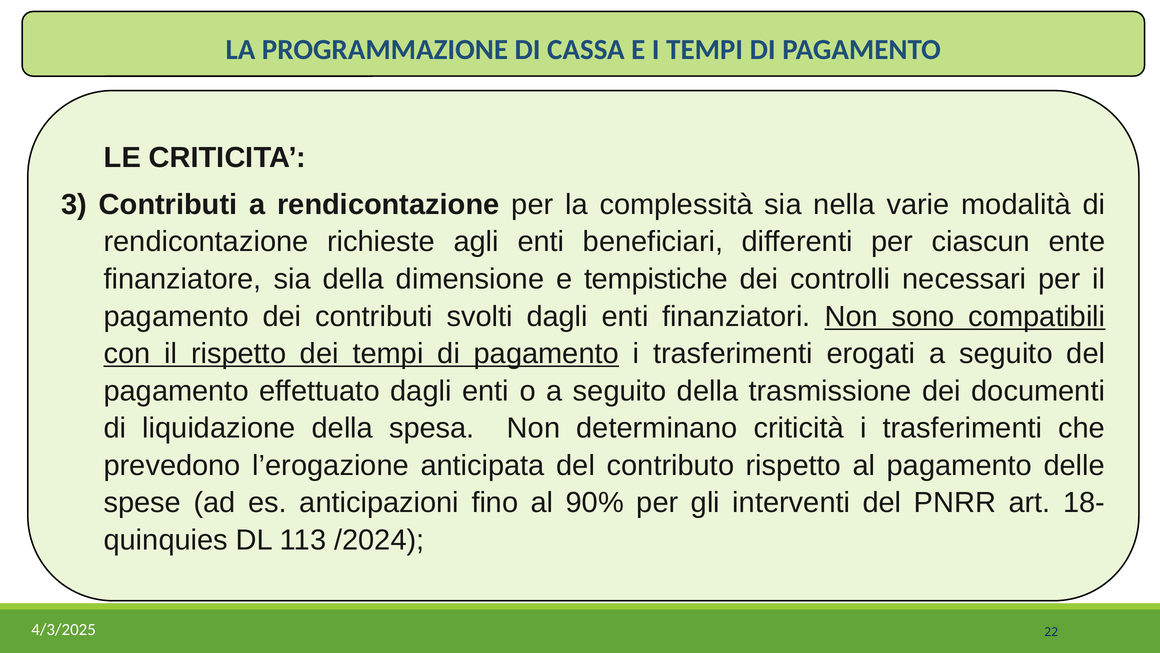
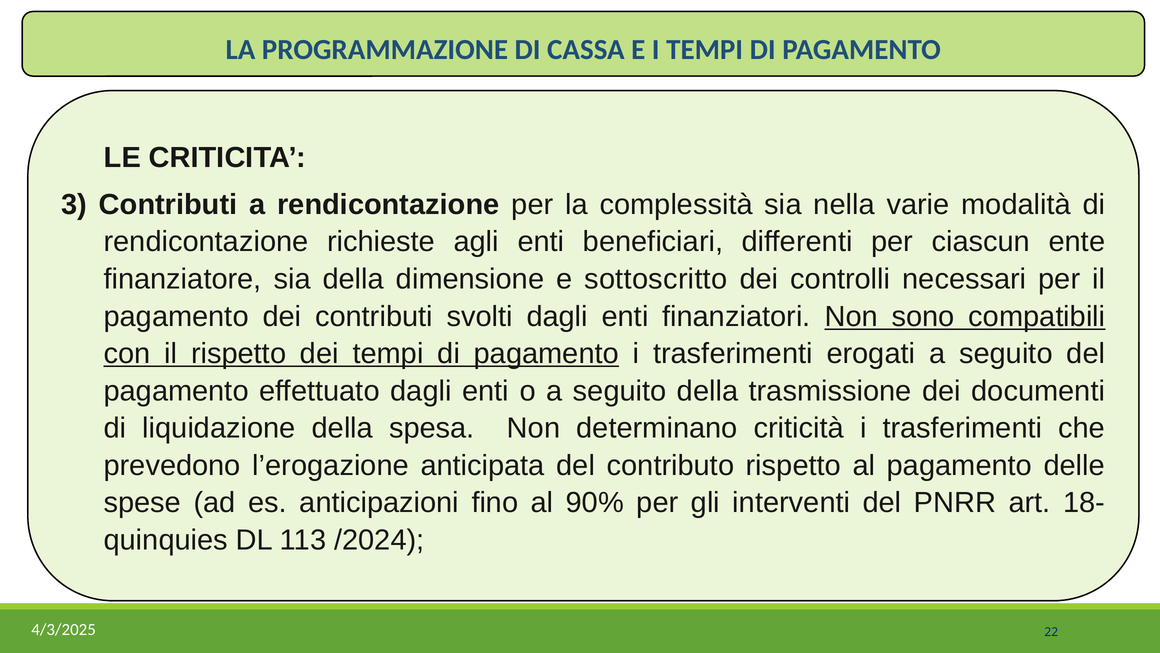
tempistiche: tempistiche -> sottoscritto
